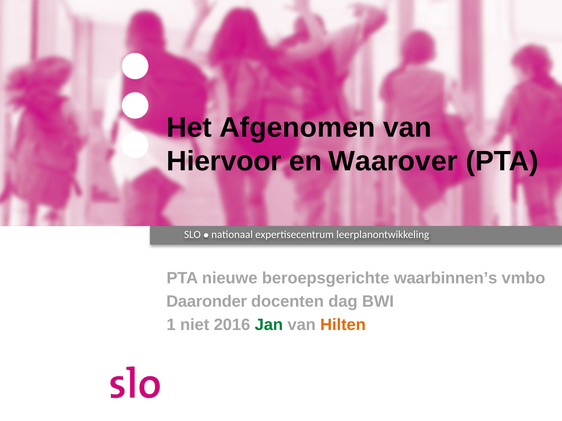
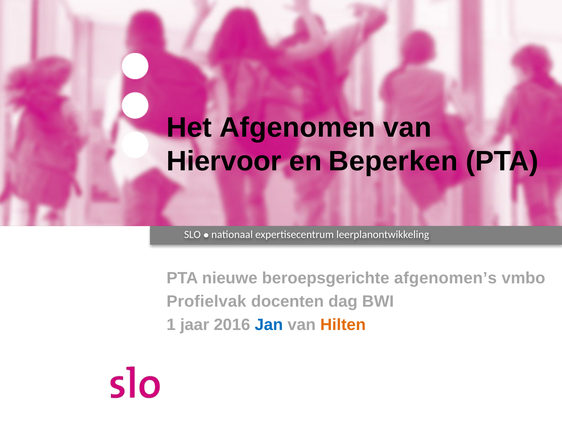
Waarover: Waarover -> Beperken
waarbinnen’s: waarbinnen’s -> afgenomen’s
Daaronder: Daaronder -> Profielvak
niet: niet -> jaar
Jan colour: green -> blue
